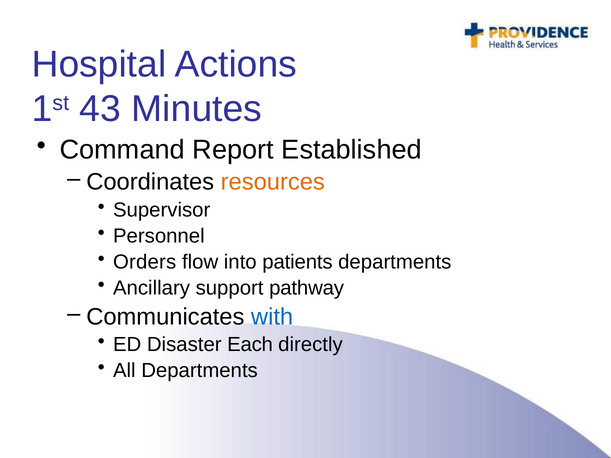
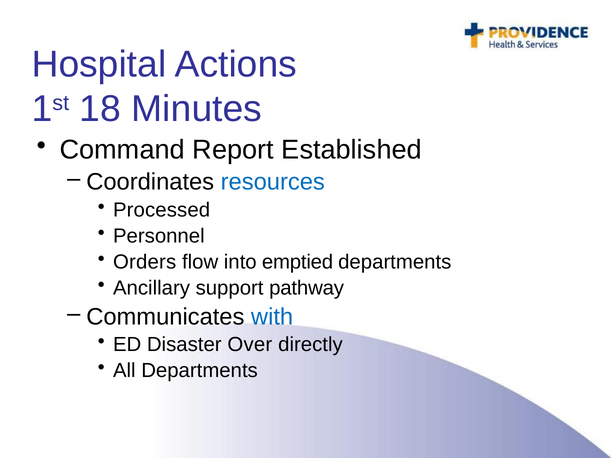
43: 43 -> 18
resources colour: orange -> blue
Supervisor: Supervisor -> Processed
patients: patients -> emptied
Each: Each -> Over
